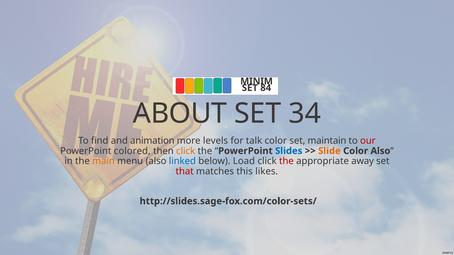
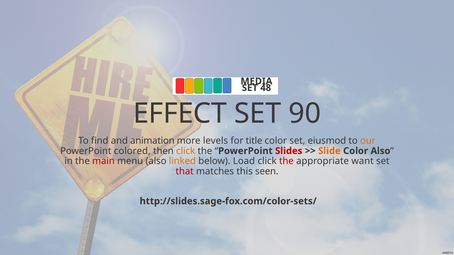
MINIM: MINIM -> MEDIA
84: 84 -> 48
ABOUT: ABOUT -> EFFECT
34: 34 -> 90
talk: talk -> title
maintain: maintain -> eiusmod
our colour: red -> orange
Slides colour: blue -> red
main colour: orange -> red
linked colour: blue -> orange
away: away -> want
likes: likes -> seen
